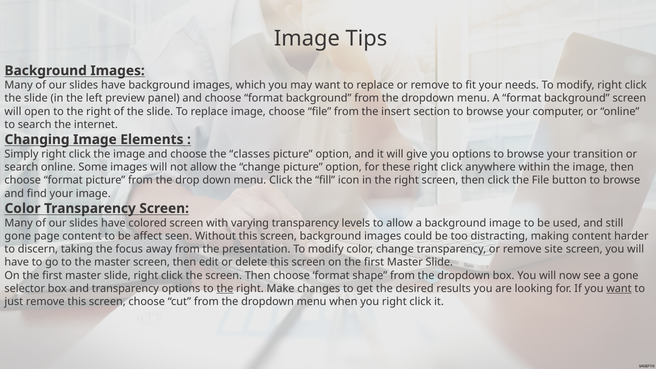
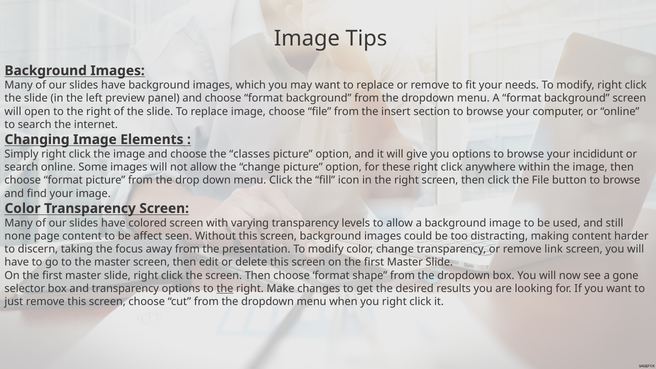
transition: transition -> incididunt
gone at (18, 236): gone -> none
site: site -> link
want at (619, 289) underline: present -> none
